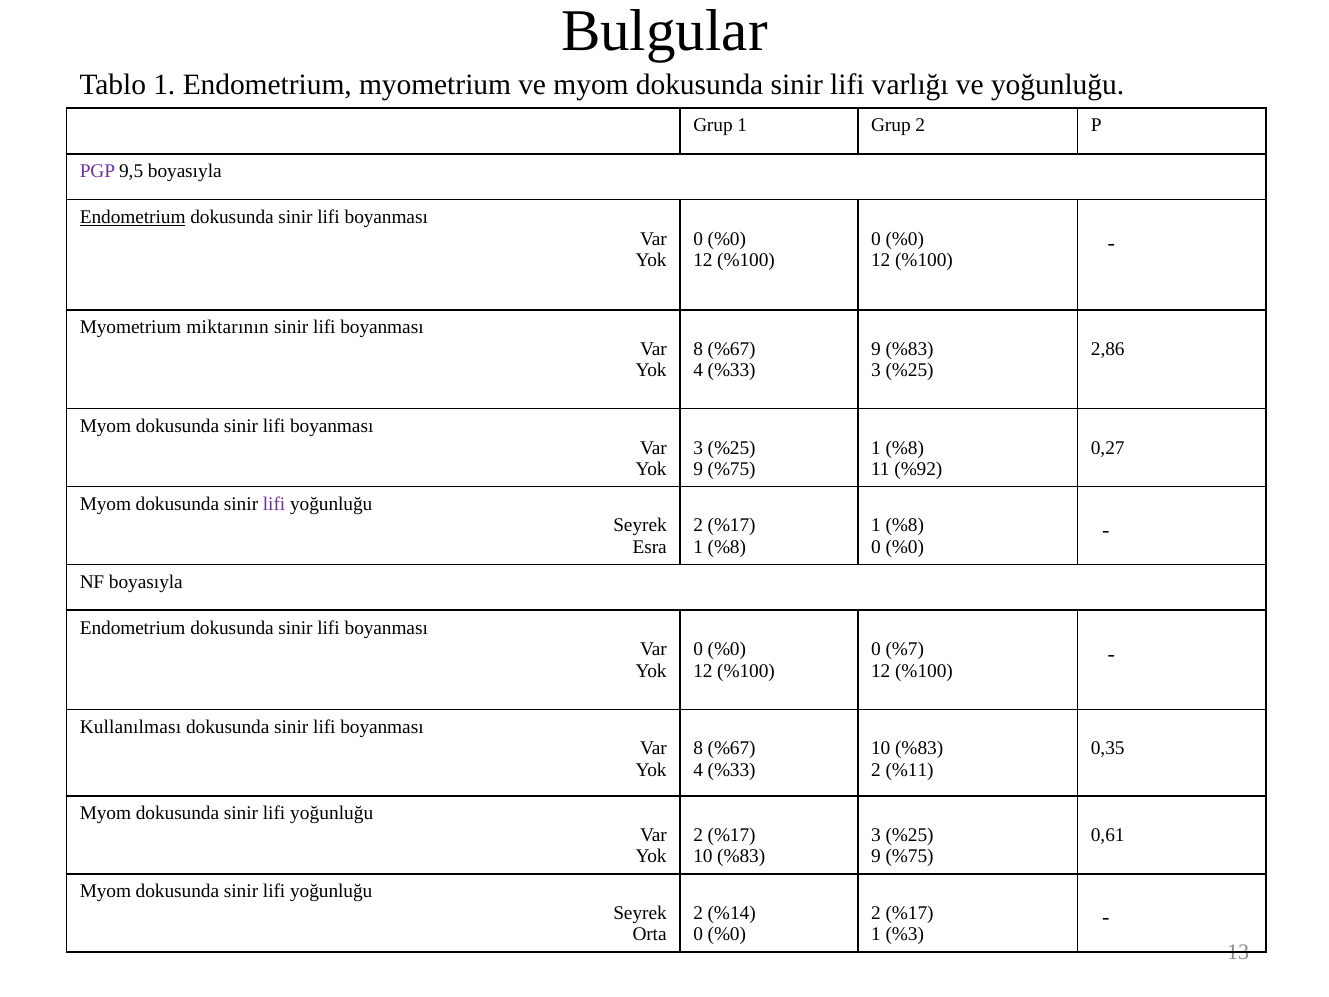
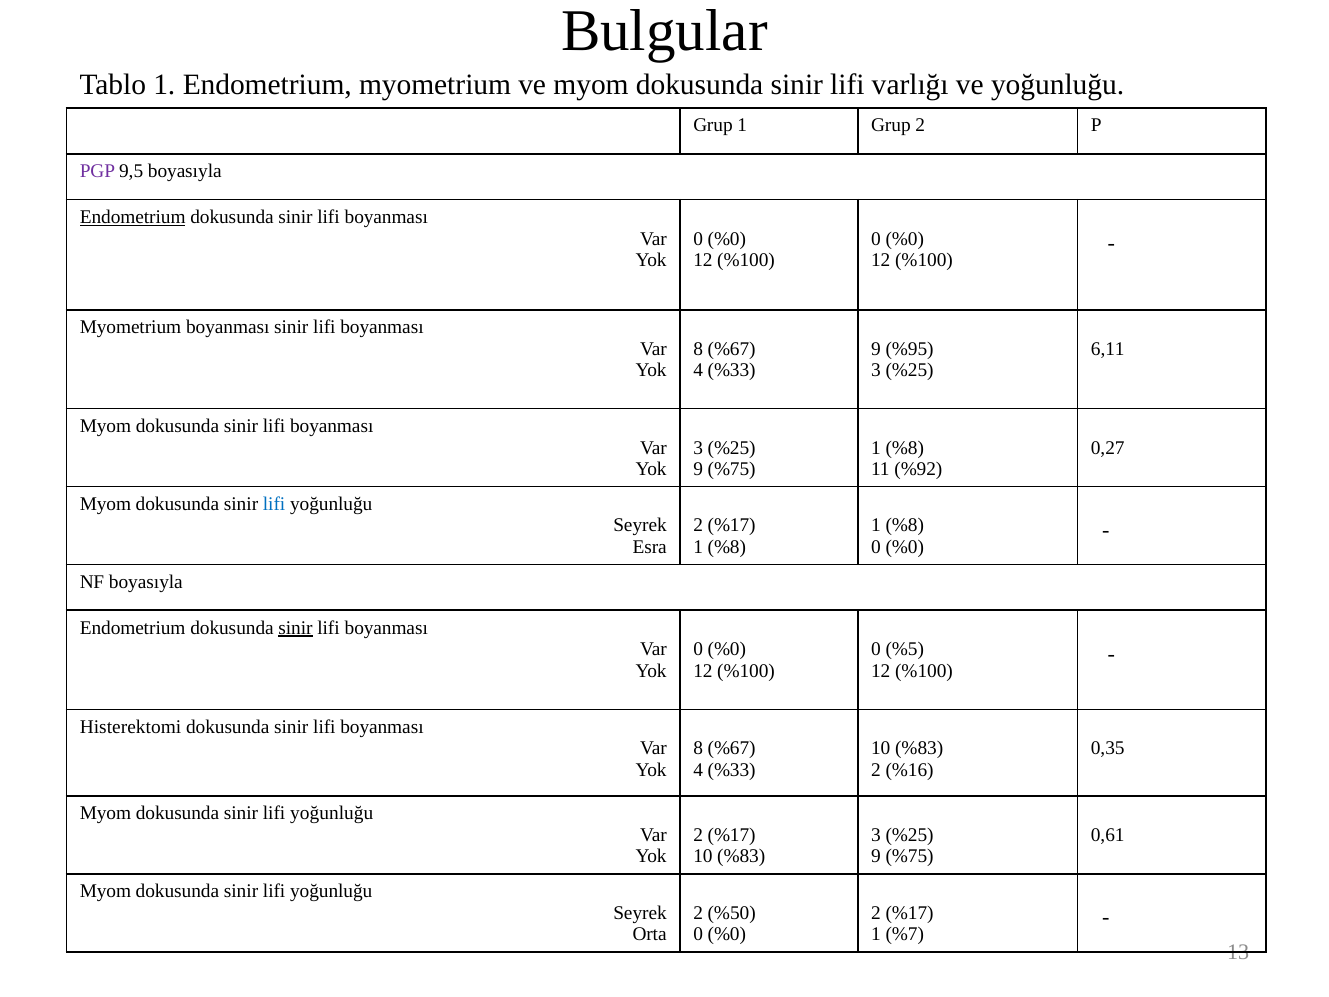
Myometrium miktarının: miktarının -> boyanması
9 %83: %83 -> %95
2,86: 2,86 -> 6,11
lifi at (274, 504) colour: purple -> blue
sinir at (295, 628) underline: none -> present
%7: %7 -> %5
Kullanılması: Kullanılması -> Histerektomi
%11: %11 -> %16
%14: %14 -> %50
%3: %3 -> %7
